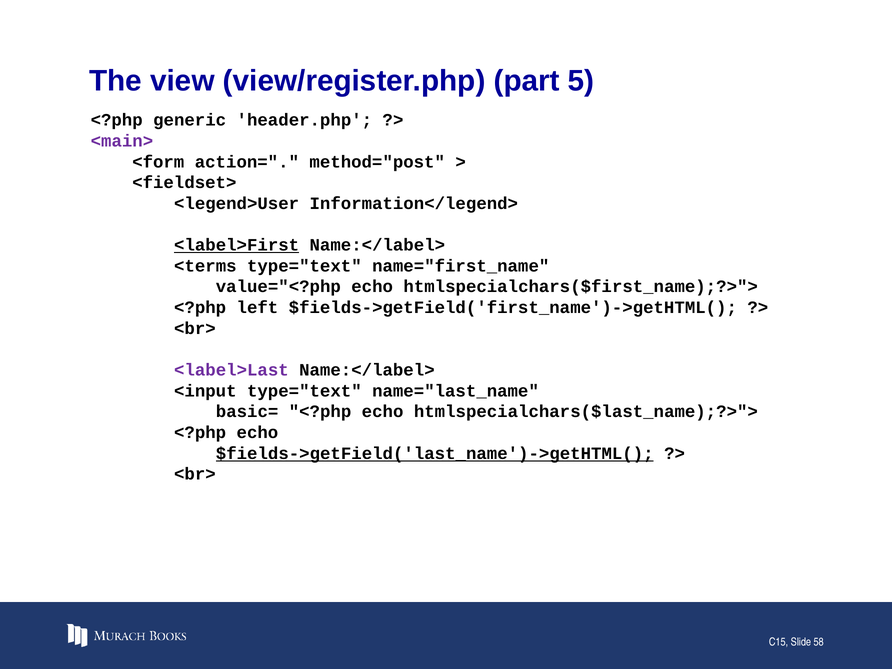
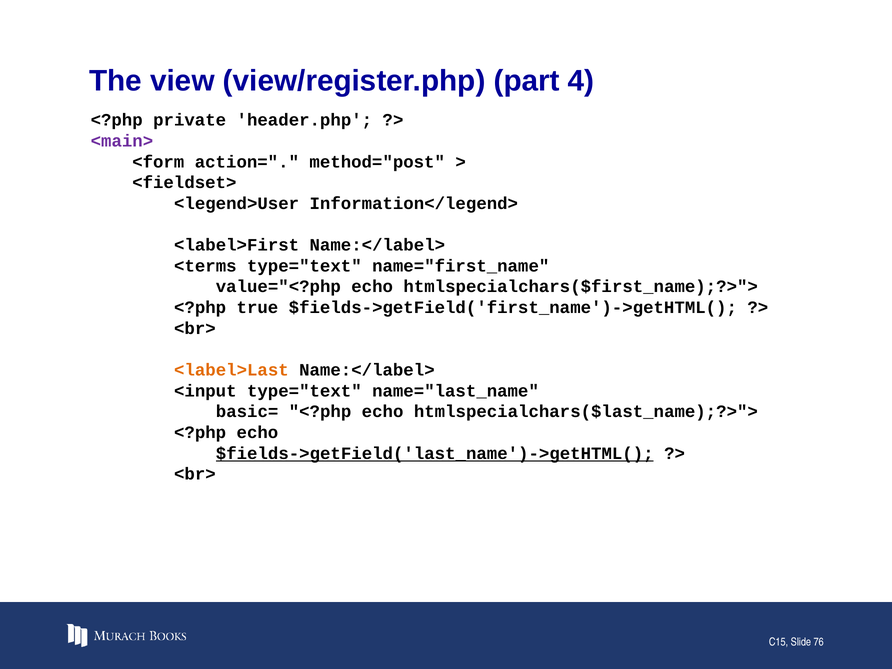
5: 5 -> 4
generic: generic -> private
<label>First underline: present -> none
left: left -> true
<label>Last colour: purple -> orange
58: 58 -> 76
